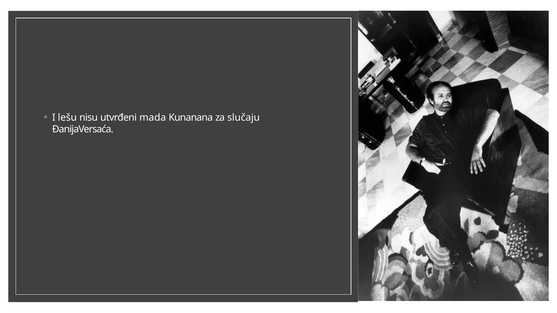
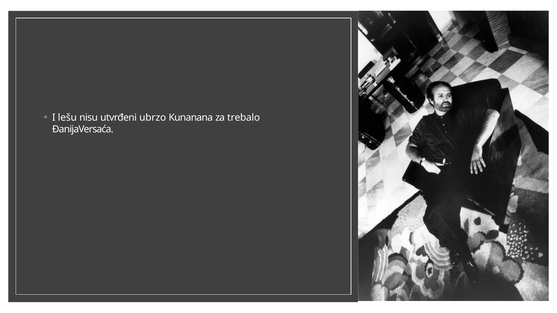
mada: mada -> ubrzo
slučaju: slučaju -> trebalo
